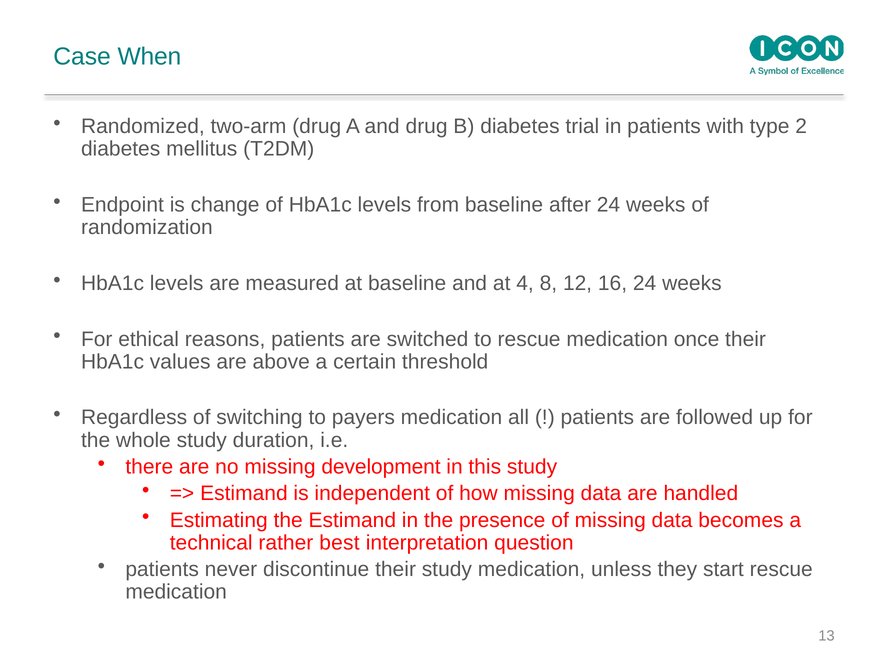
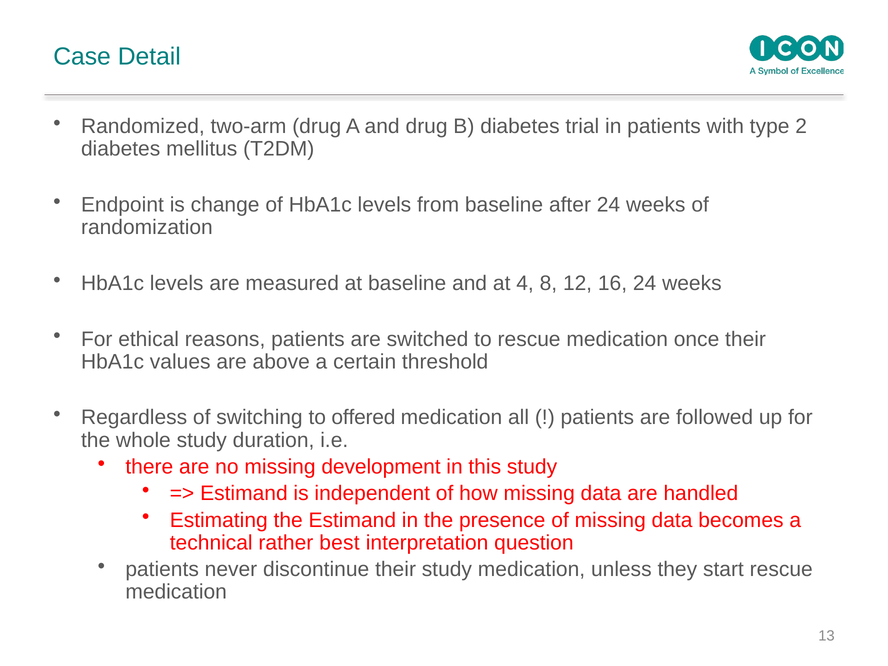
When: When -> Detail
payers: payers -> offered
